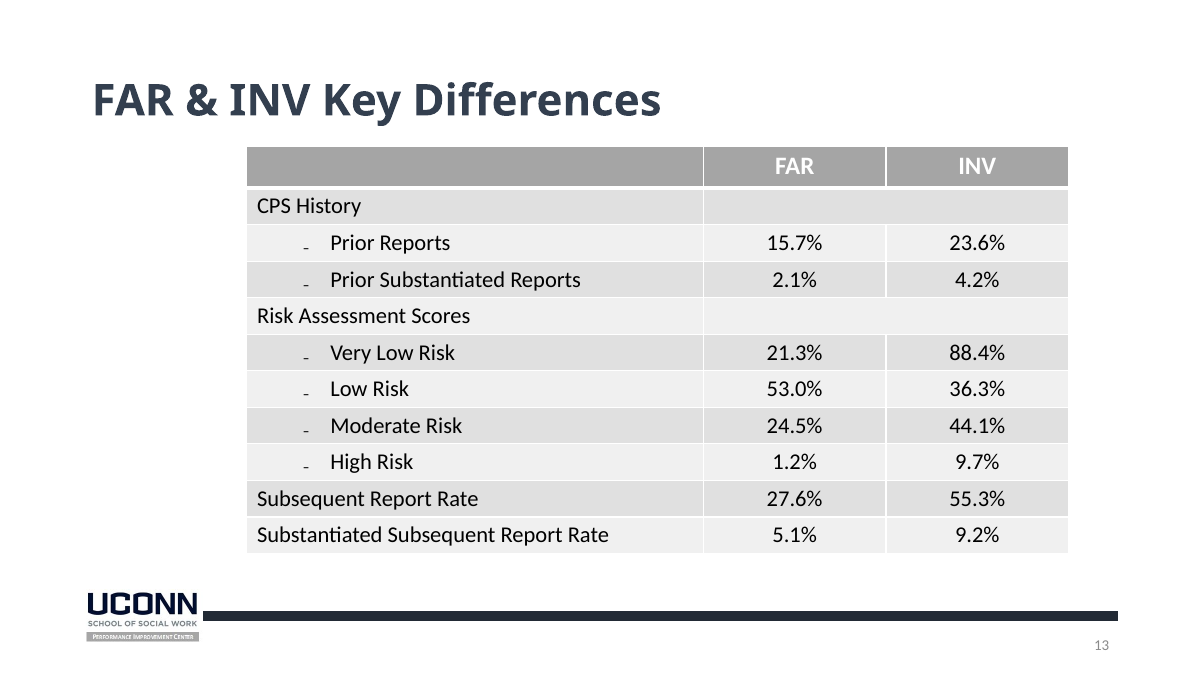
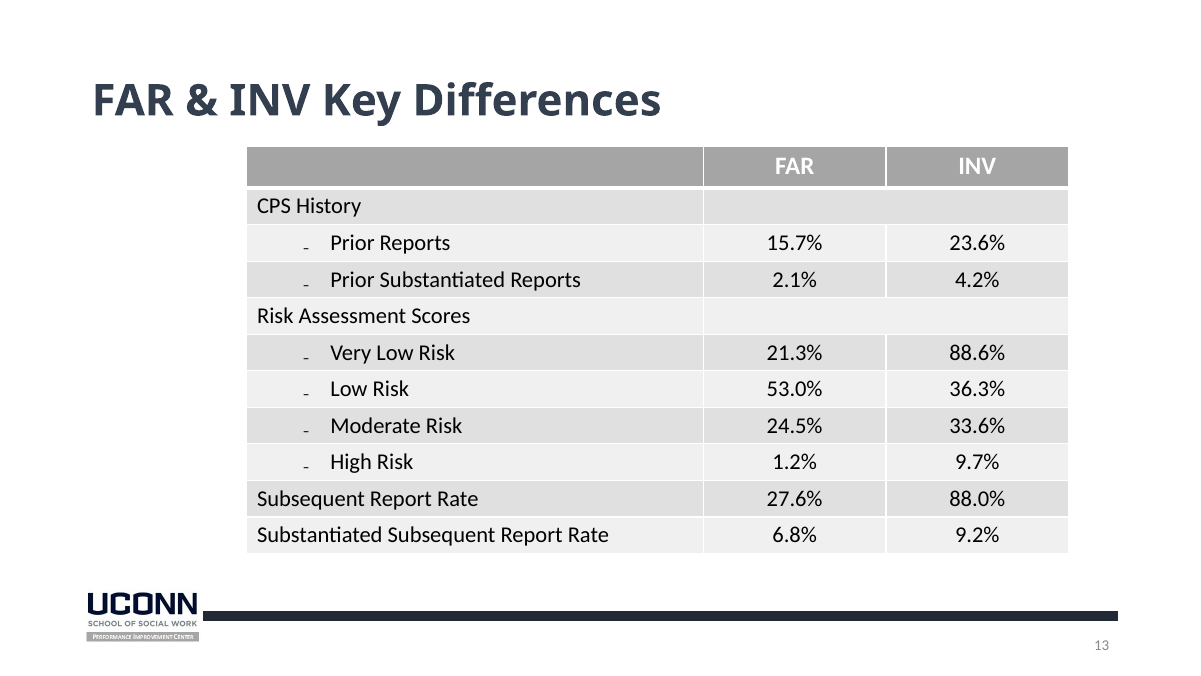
88.4%: 88.4% -> 88.6%
44.1%: 44.1% -> 33.6%
55.3%: 55.3% -> 88.0%
5.1%: 5.1% -> 6.8%
